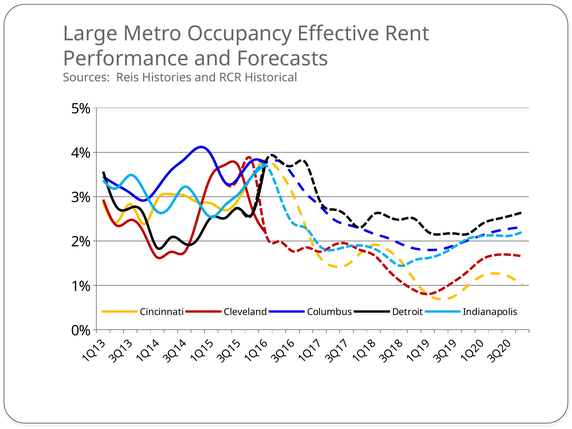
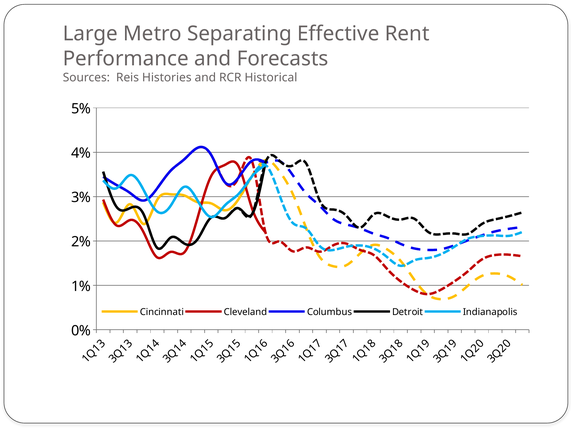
Occupancy: Occupancy -> Separating
